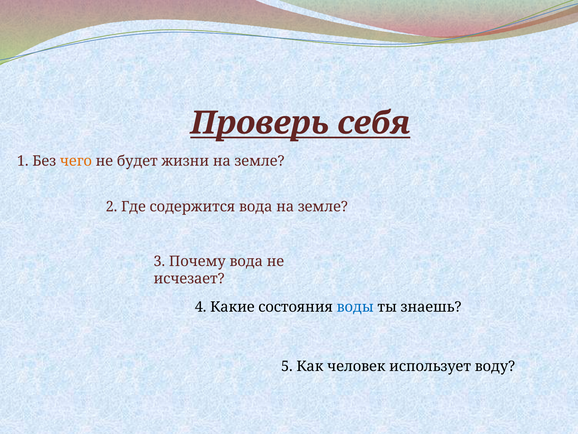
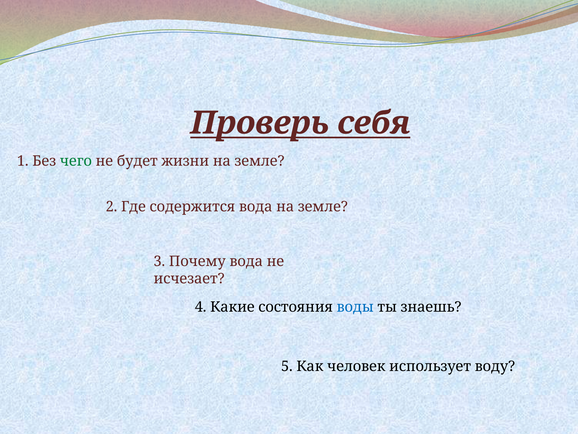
чего colour: orange -> green
